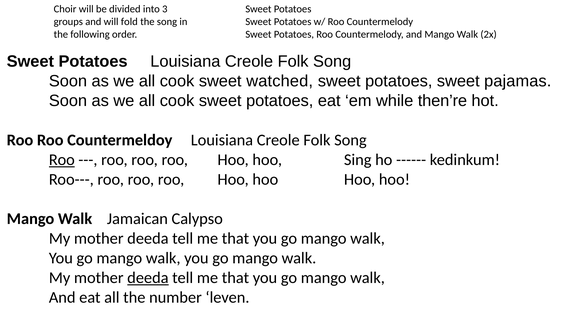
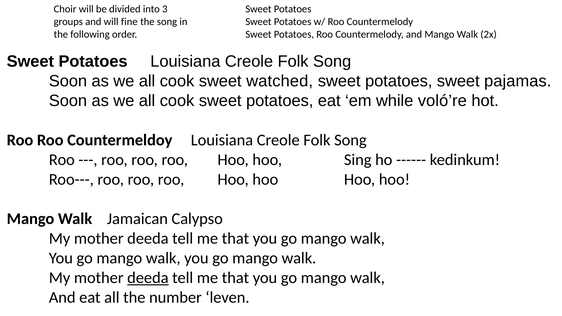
fold: fold -> fine
then’re: then’re -> voló’re
Roo at (62, 160) underline: present -> none
